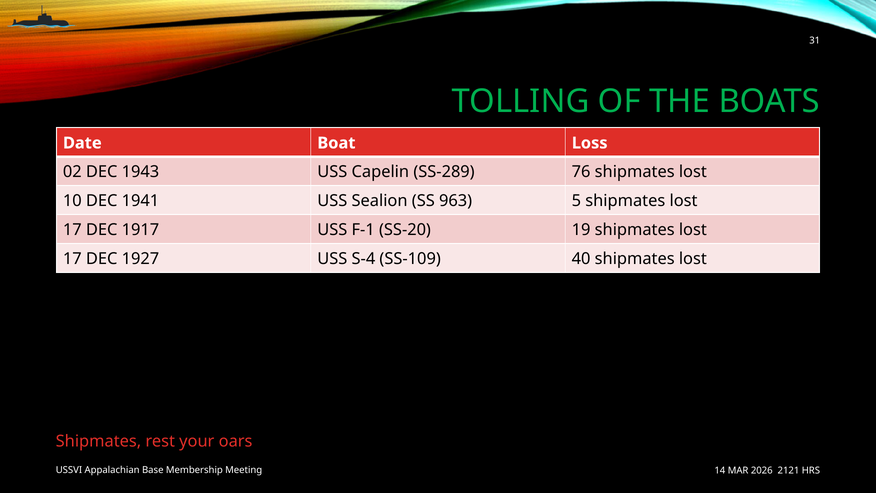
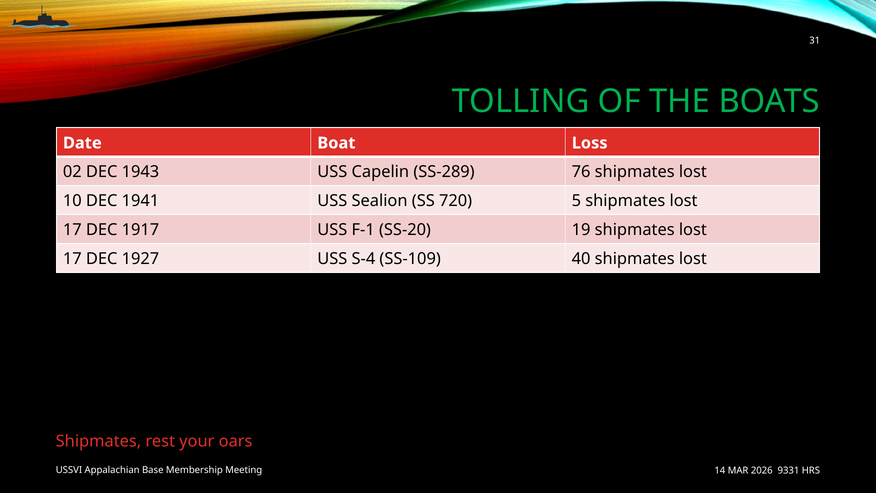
963: 963 -> 720
2121: 2121 -> 9331
